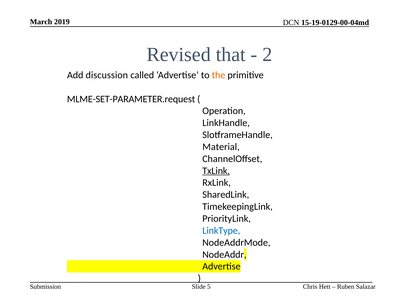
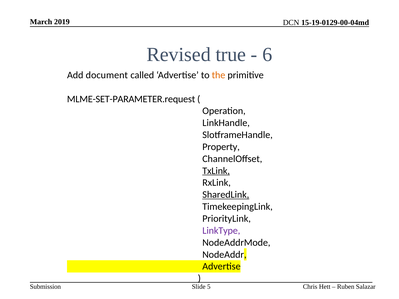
that: that -> true
2: 2 -> 6
discussion: discussion -> document
Material: Material -> Property
SharedLink underline: none -> present
LinkType colour: blue -> purple
